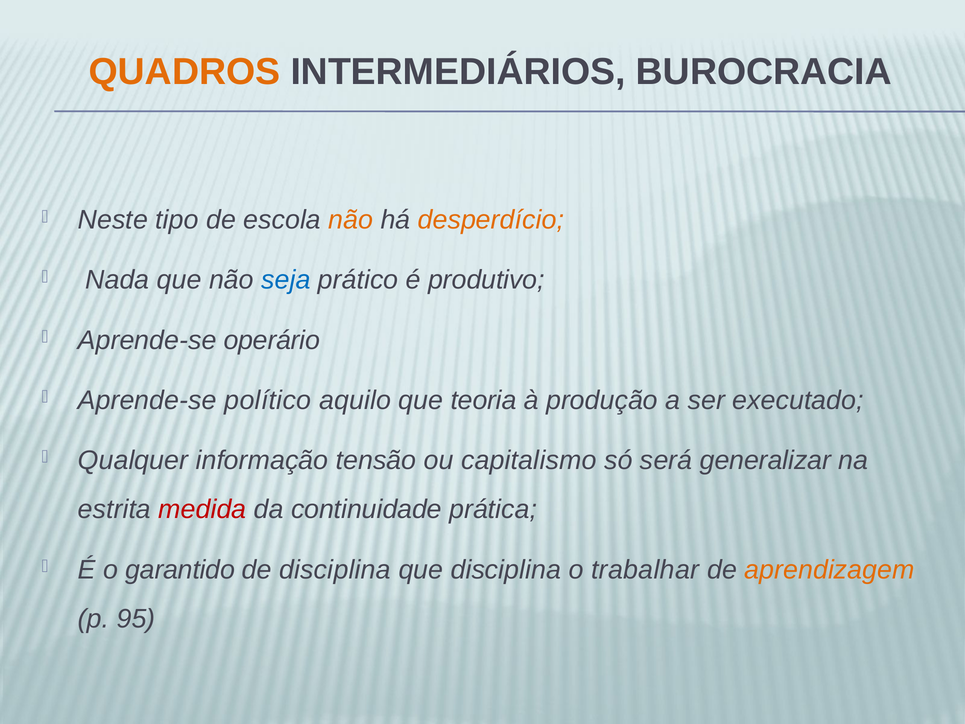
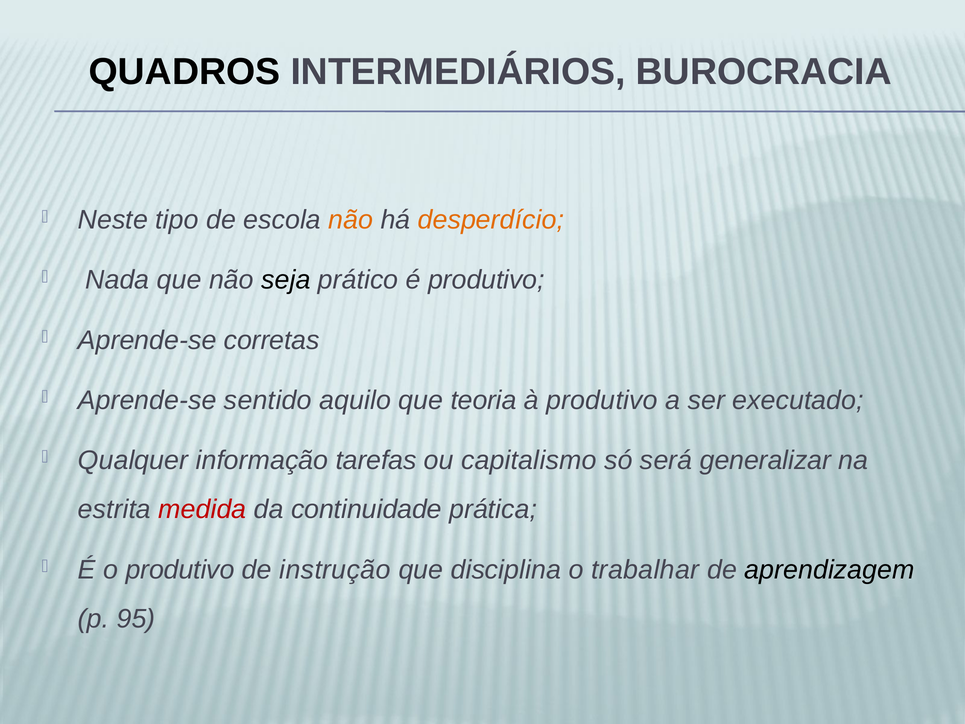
QUADROS colour: orange -> black
seja colour: blue -> black
operário: operário -> corretas
político: político -> sentido
à produção: produção -> produtivo
tensão: tensão -> tarefas
o garantido: garantido -> produtivo
de disciplina: disciplina -> instrução
aprendizagem colour: orange -> black
